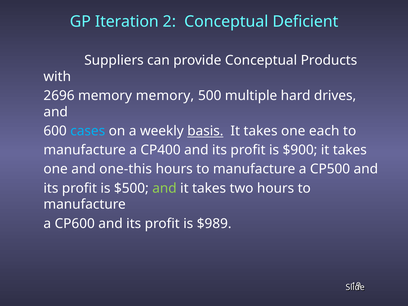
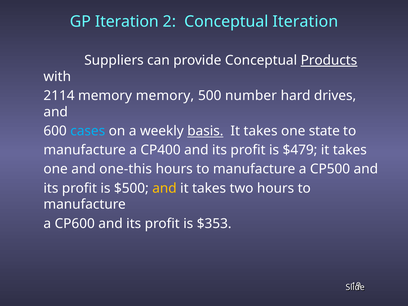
Conceptual Deficient: Deficient -> Iteration
Products underline: none -> present
2696: 2696 -> 2114
multiple: multiple -> number
each: each -> state
$900: $900 -> $479
and at (164, 188) colour: light green -> yellow
$989: $989 -> $353
